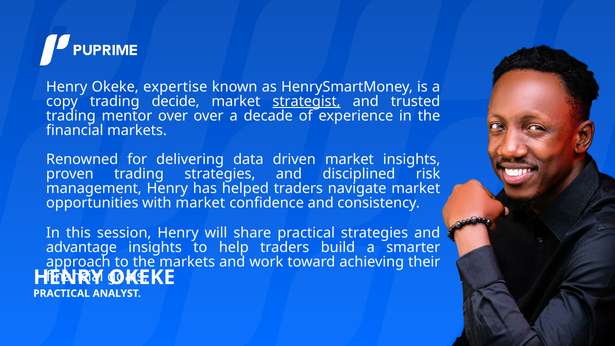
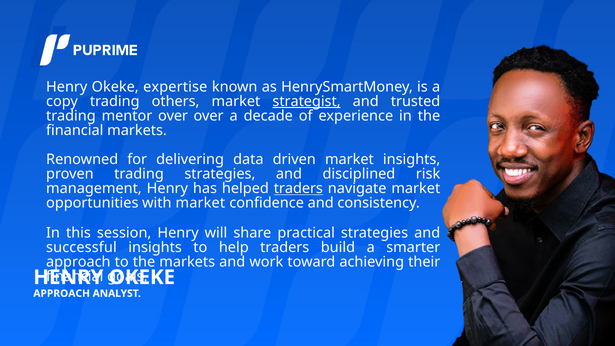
decide: decide -> others
traders at (298, 188) underline: none -> present
advantage: advantage -> successful
PRACTICAL at (62, 293): PRACTICAL -> APPROACH
